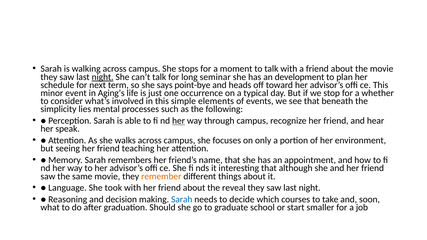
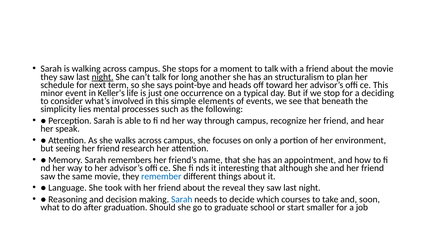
seminar: seminar -> another
development: development -> structuralism
Aging’s: Aging’s -> Keller’s
whether: whether -> deciding
her at (179, 121) underline: present -> none
teaching: teaching -> research
remember colour: orange -> blue
